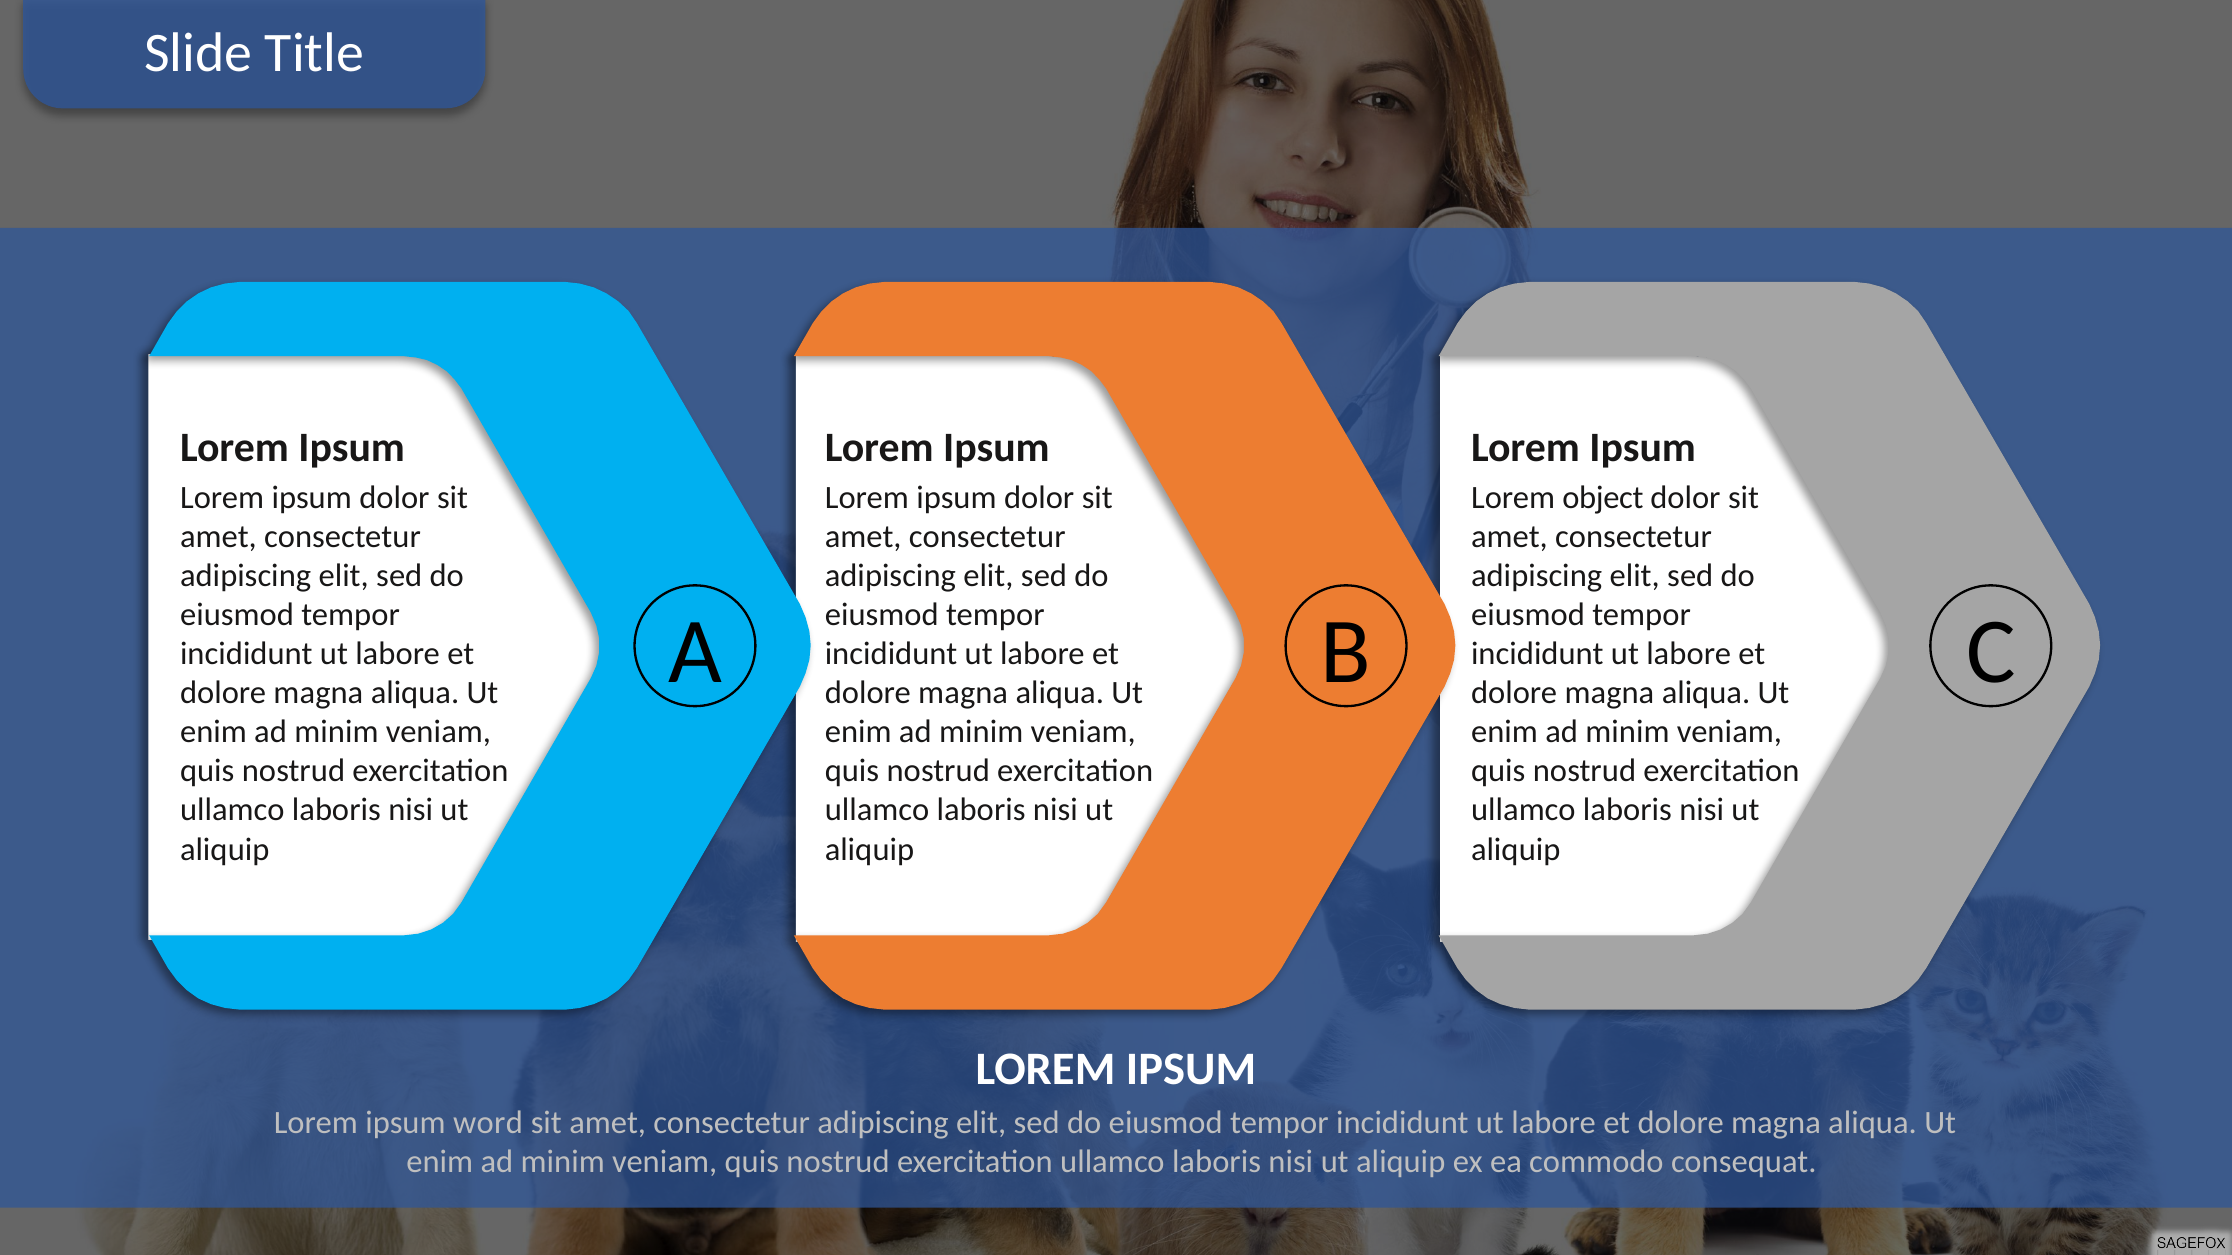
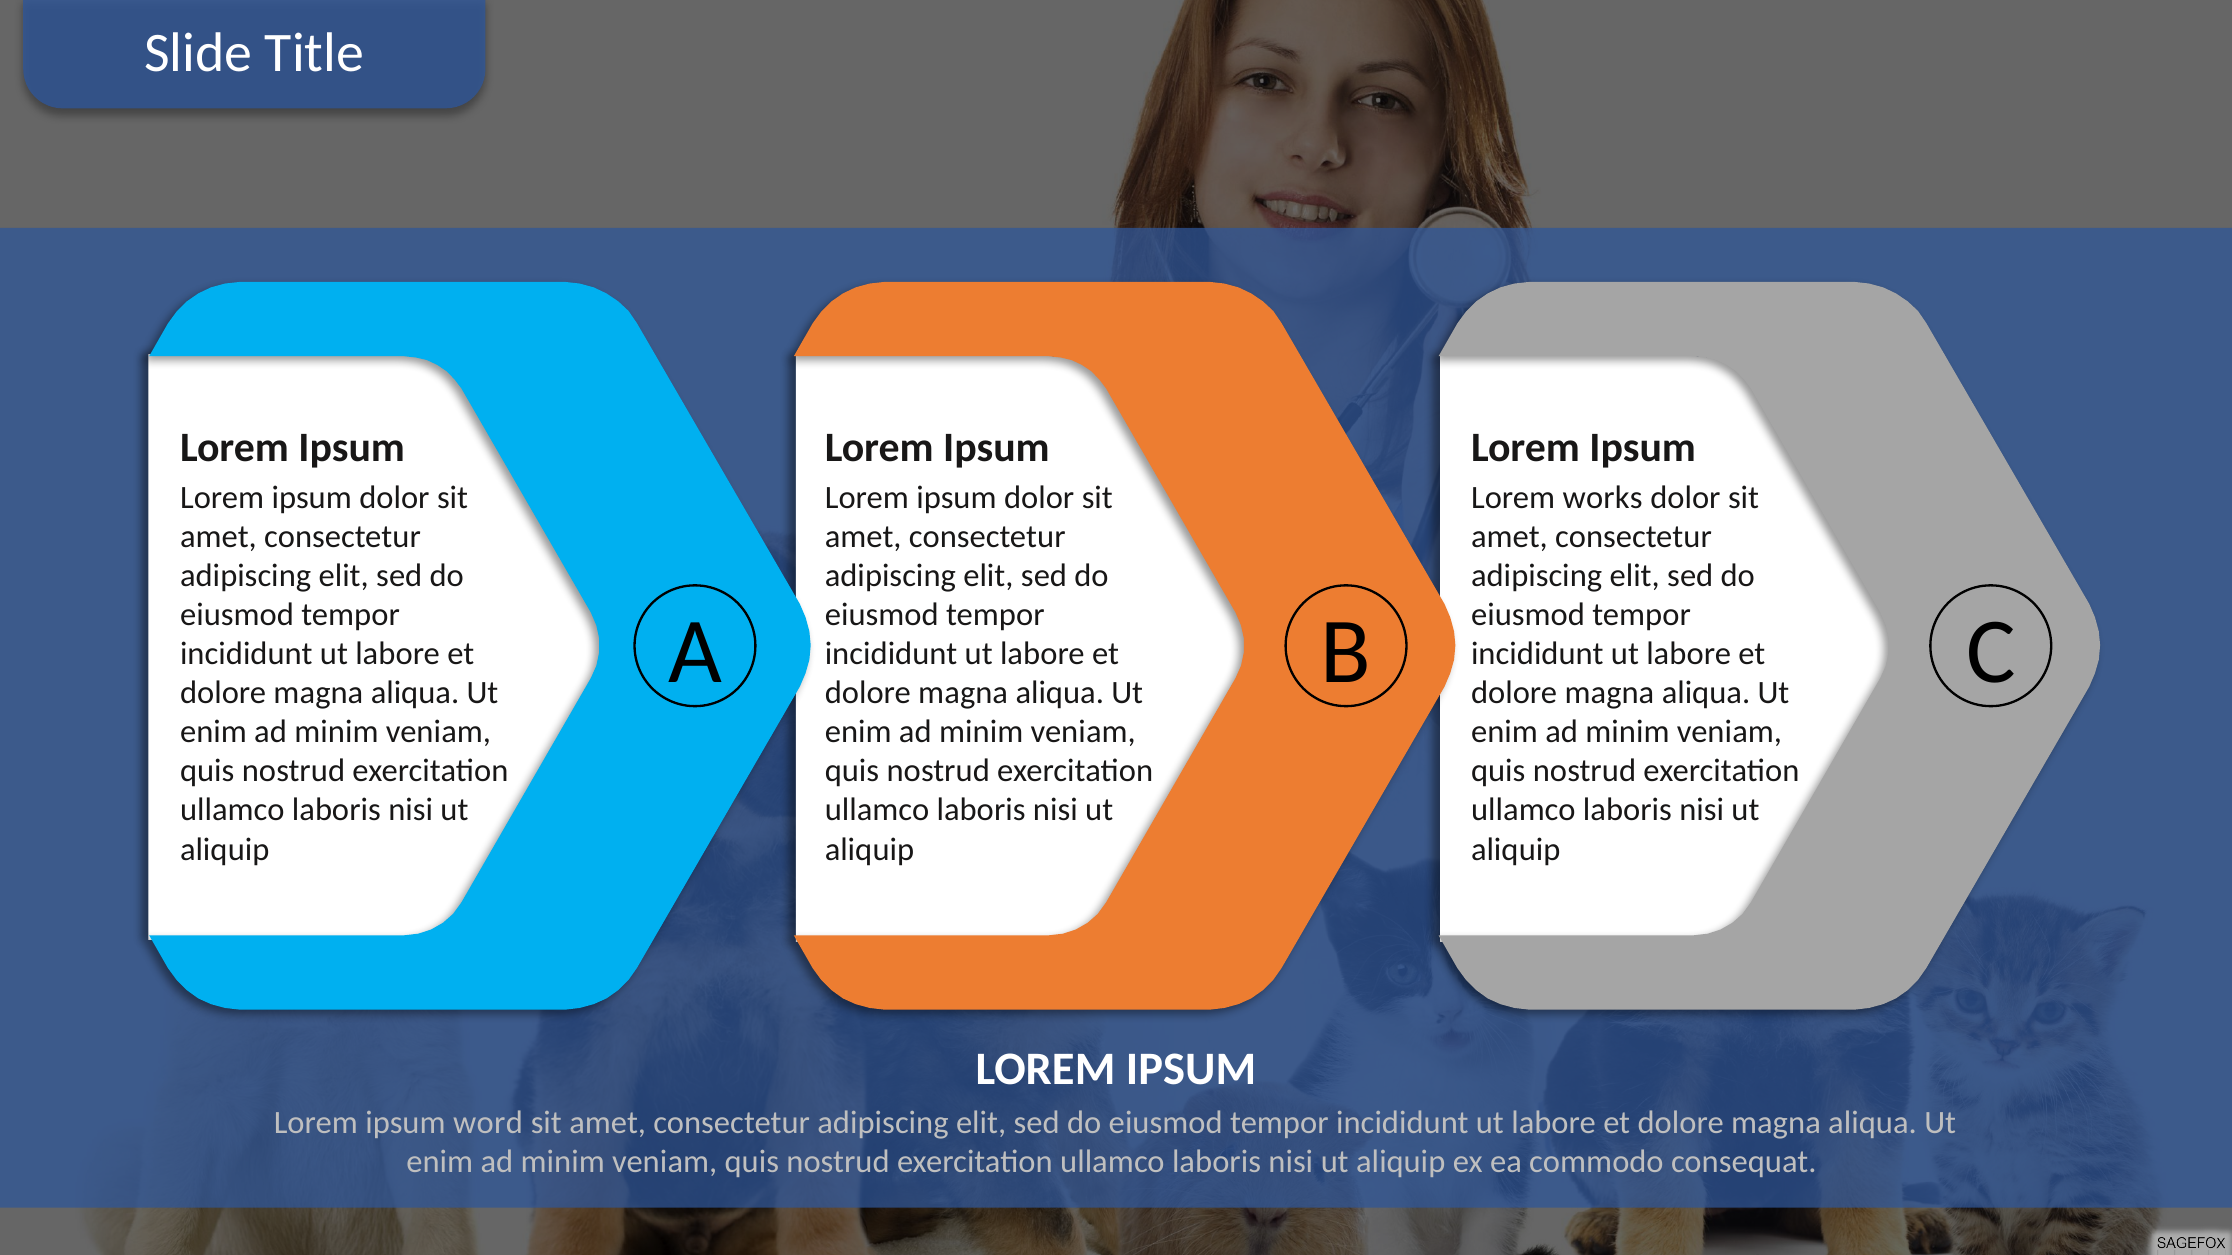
object: object -> works
